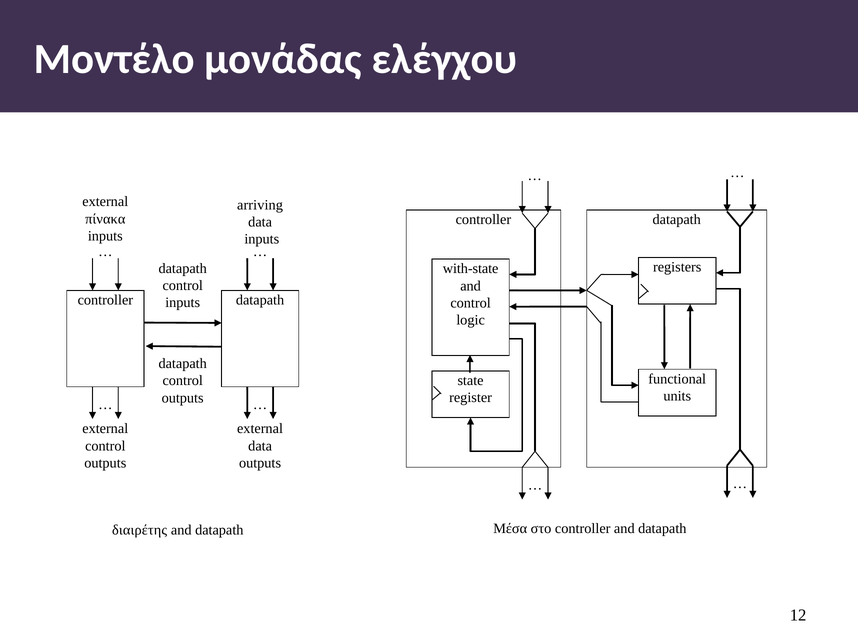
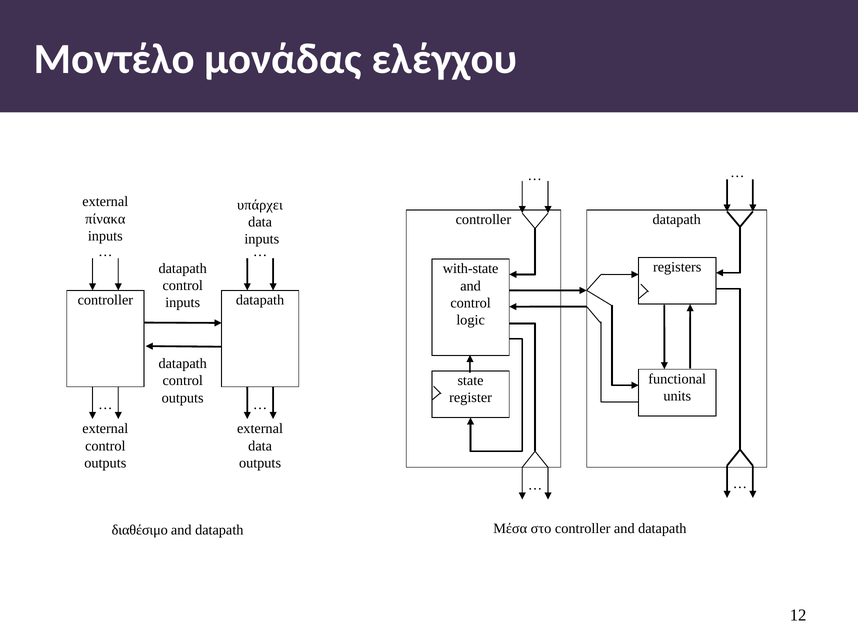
arriving: arriving -> υπάρχει
διαιρέτης: διαιρέτης -> διαθέσιμο
